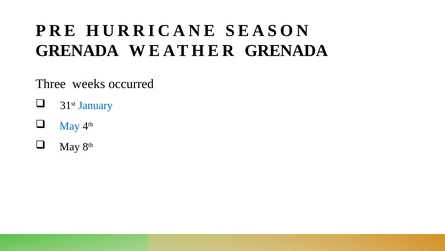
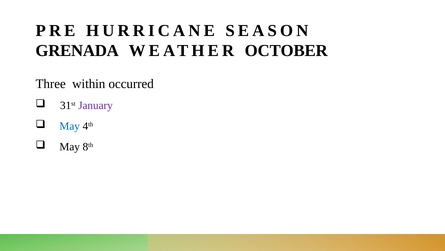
WEATHER GRENADA: GRENADA -> OCTOBER
weeks: weeks -> within
January colour: blue -> purple
